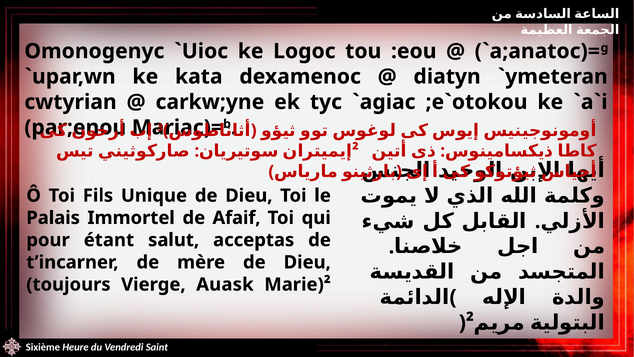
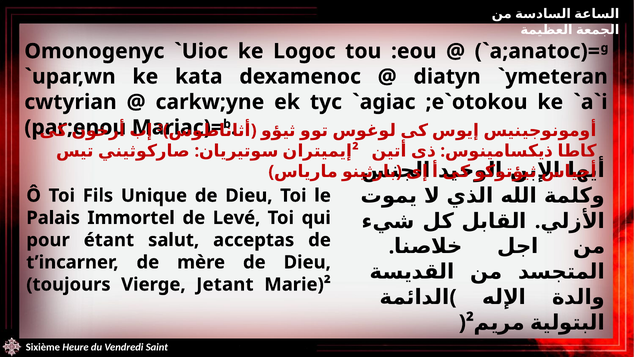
Afaif: Afaif -> Levé
Auask: Auask -> Jetant
